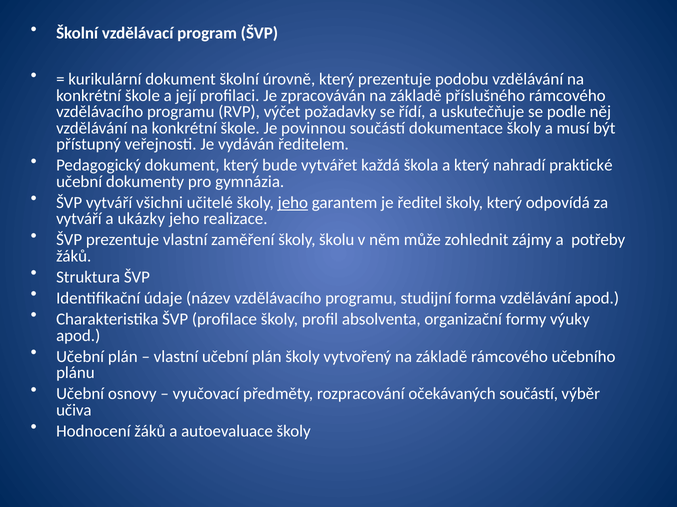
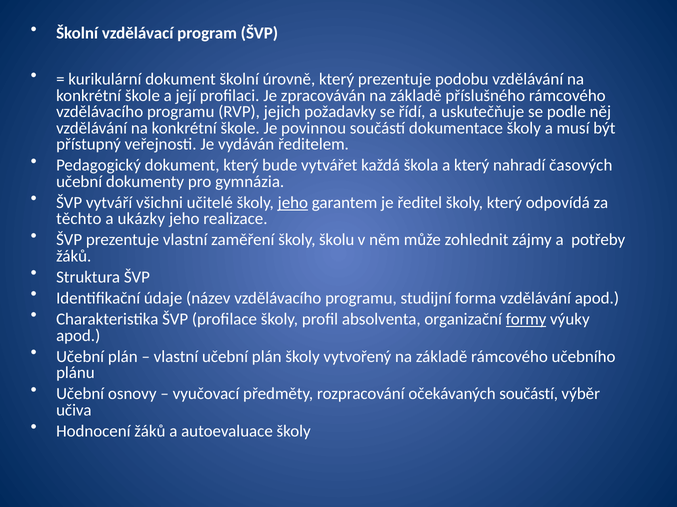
výčet: výčet -> jejich
praktické: praktické -> časových
vytváří at (79, 219): vytváří -> těchto
formy underline: none -> present
